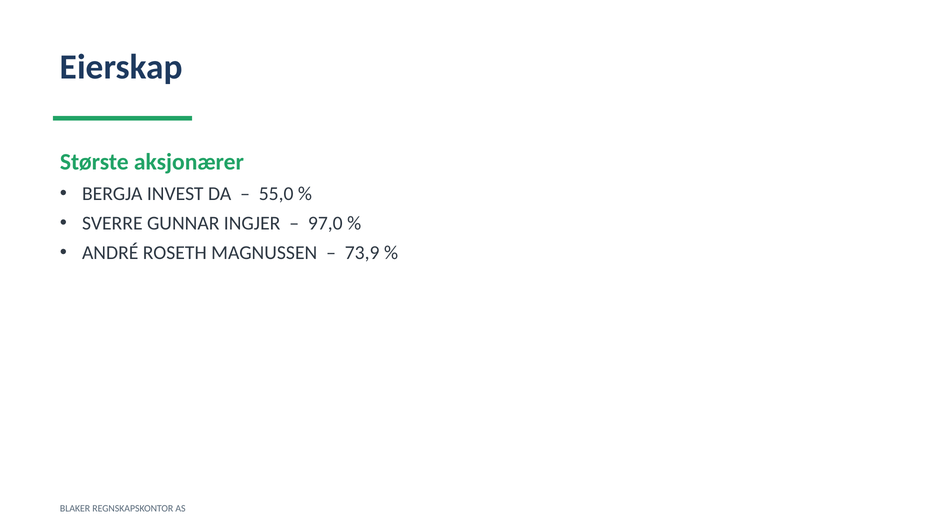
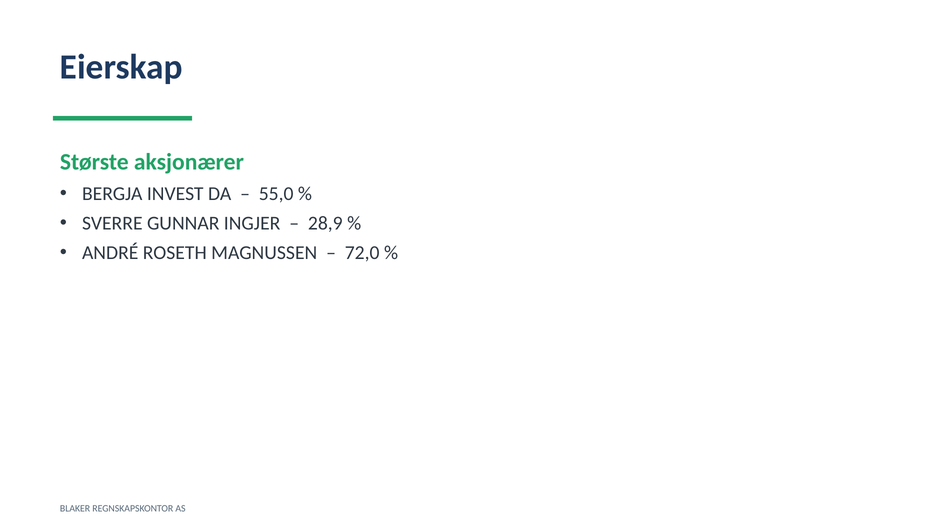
97,0: 97,0 -> 28,9
73,9: 73,9 -> 72,0
